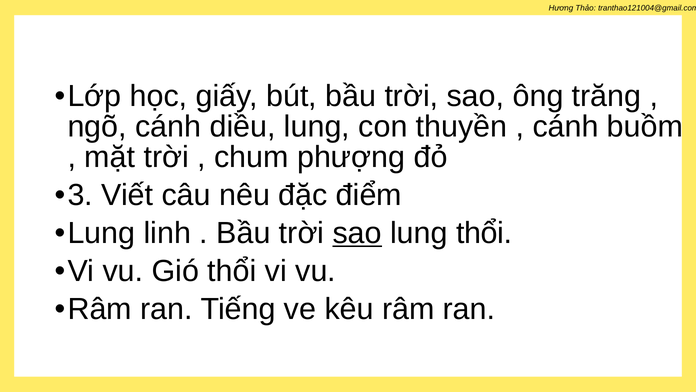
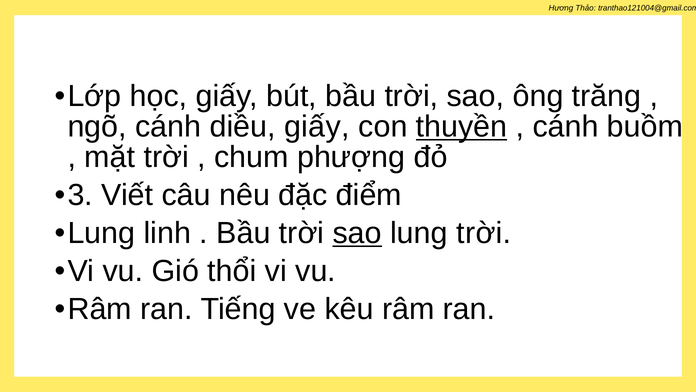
diều lung: lung -> giấy
thuyền underline: none -> present
lung thổi: thổi -> trời
